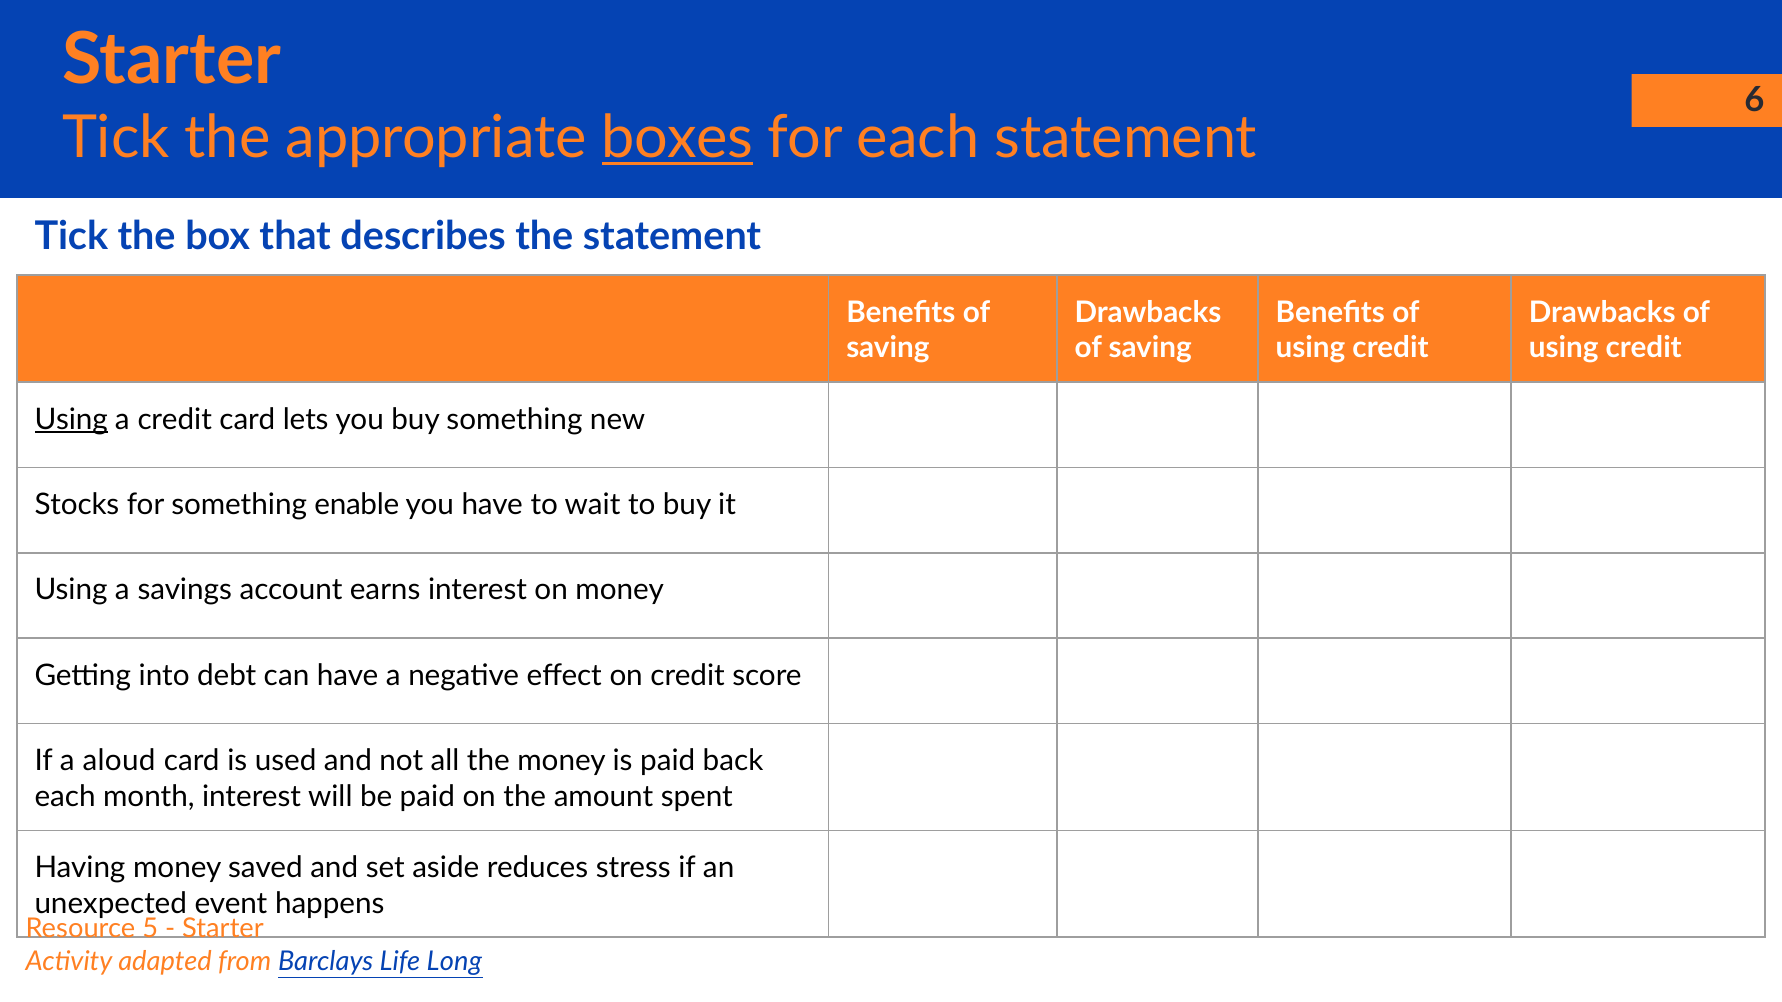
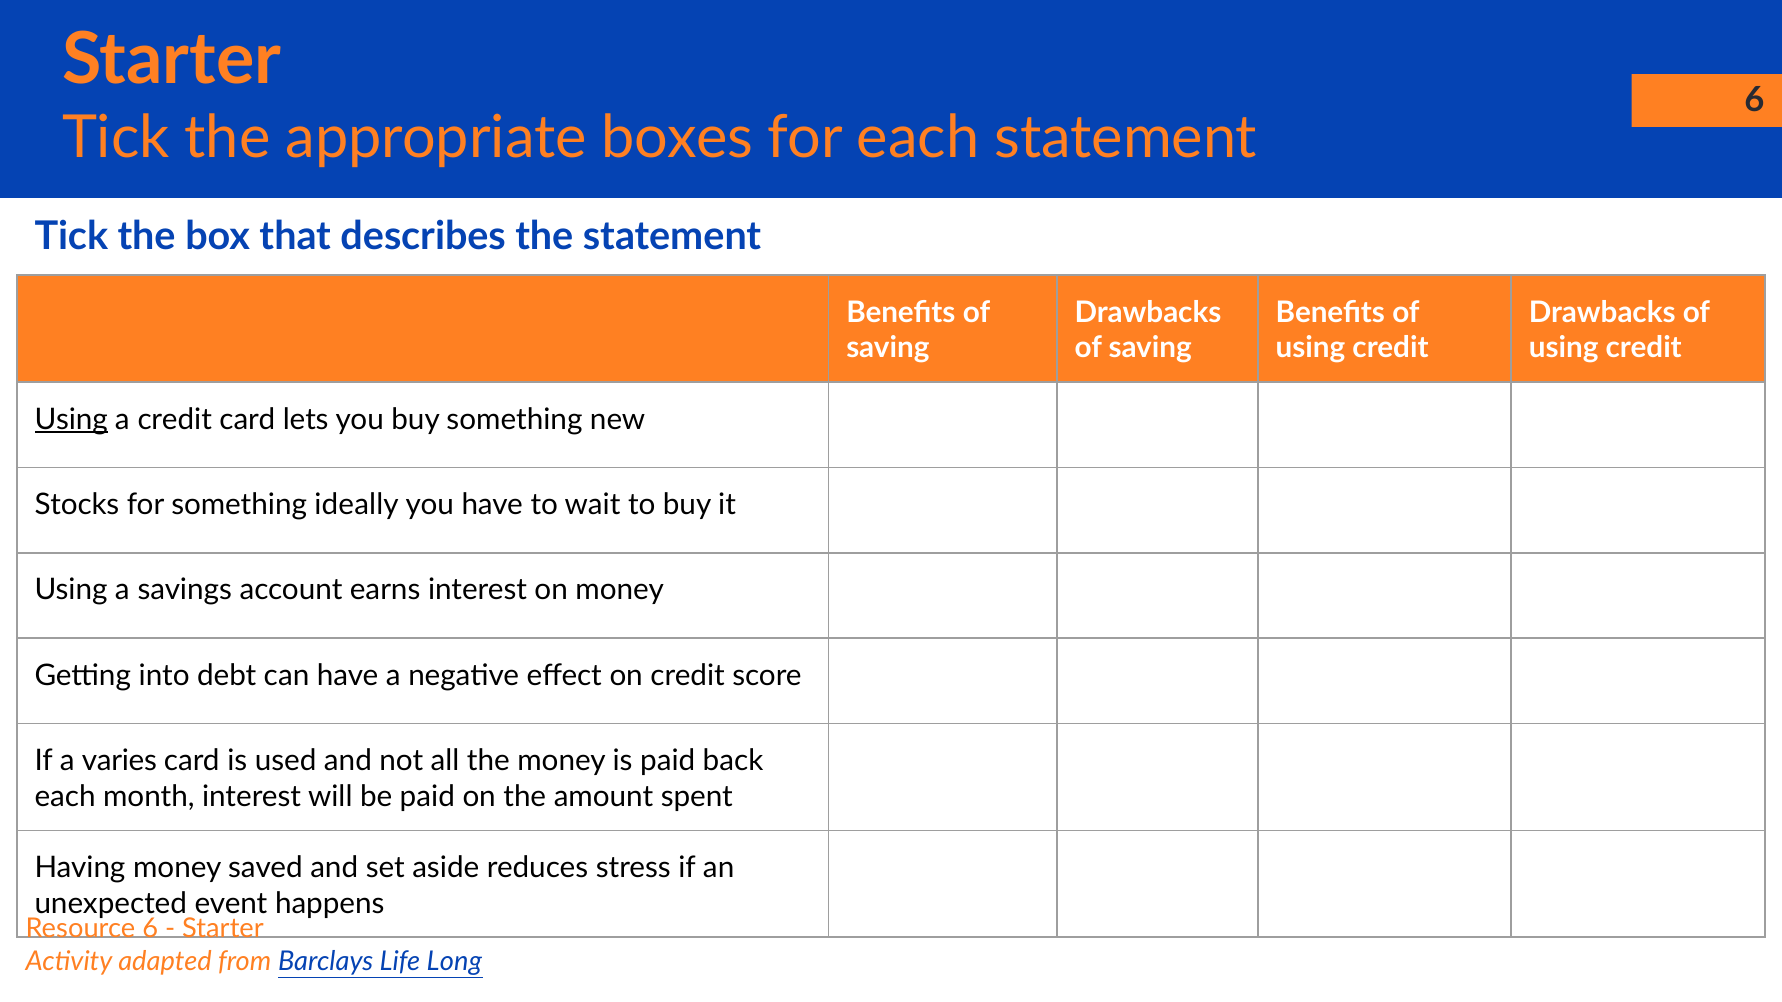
boxes underline: present -> none
enable: enable -> ideally
aloud: aloud -> varies
Resource 5: 5 -> 6
